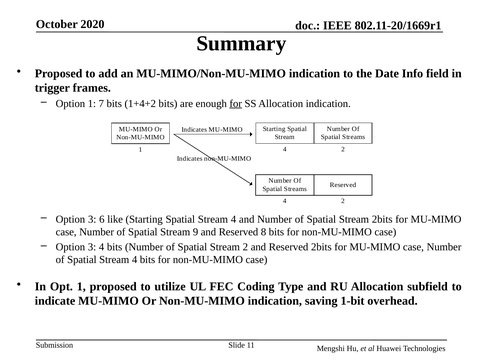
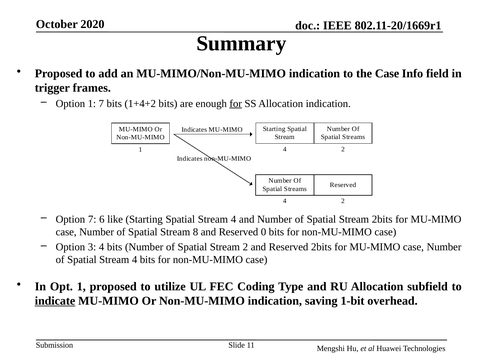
the Date: Date -> Case
3 at (92, 219): 3 -> 7
9: 9 -> 8
8: 8 -> 0
indicate underline: none -> present
